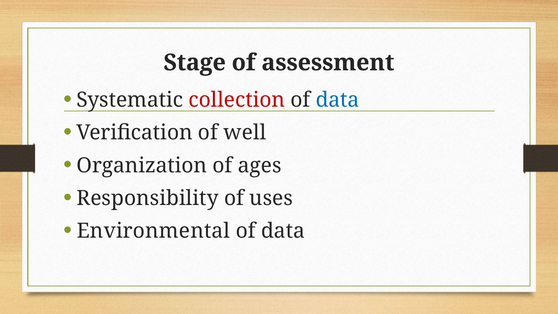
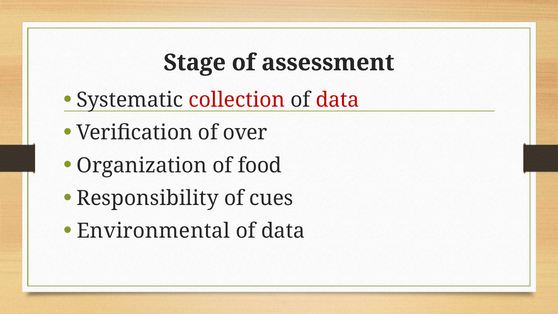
data at (338, 100) colour: blue -> red
well: well -> over
ages: ages -> food
uses: uses -> cues
